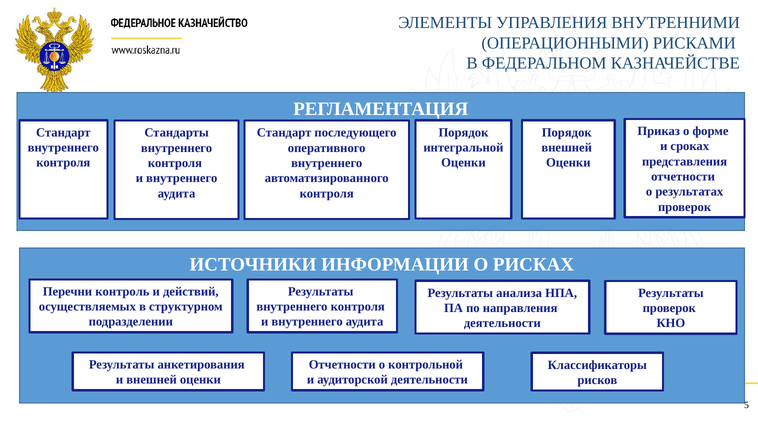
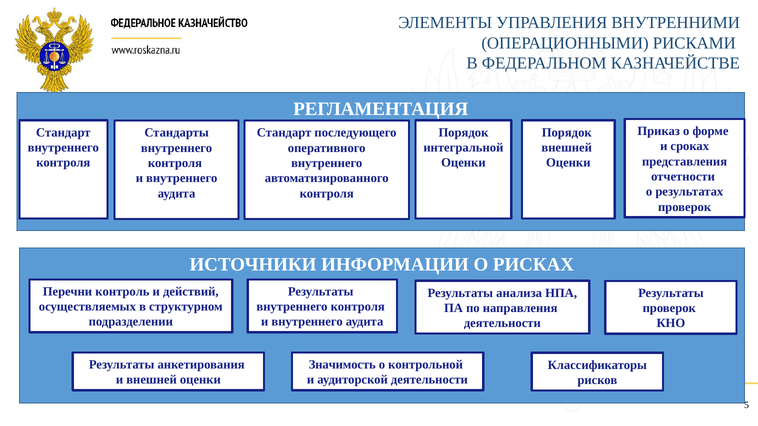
Отчетности at (342, 365): Отчетности -> Значимость
